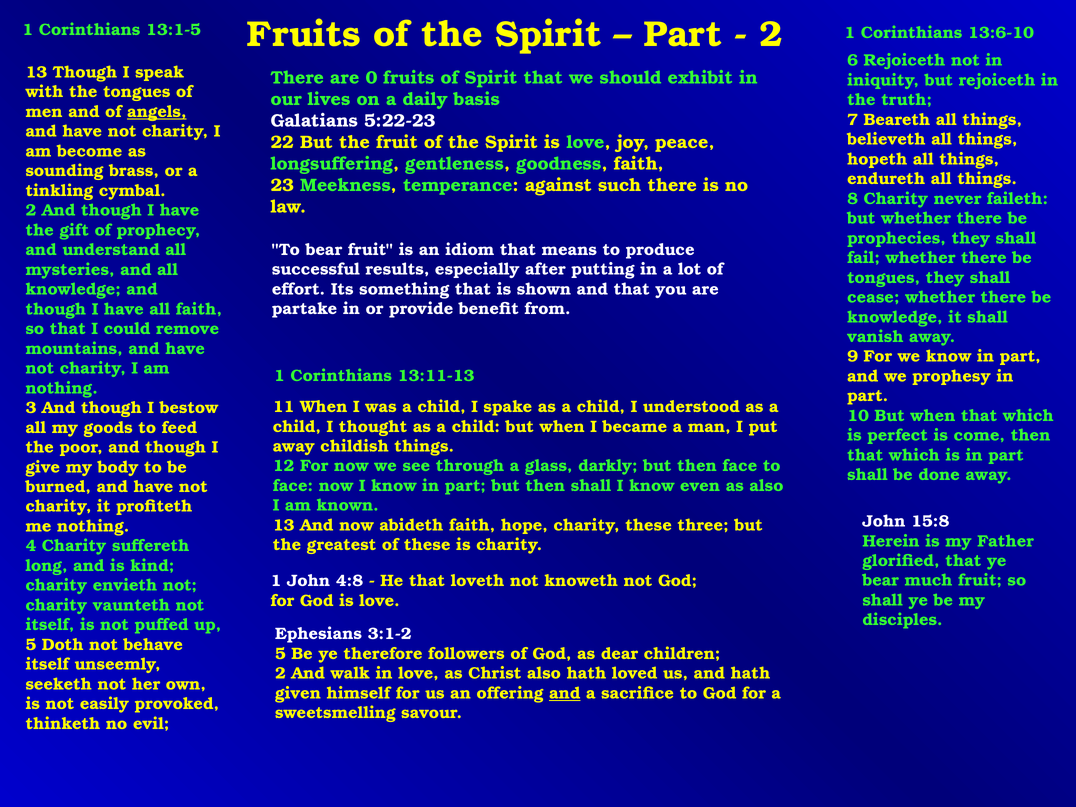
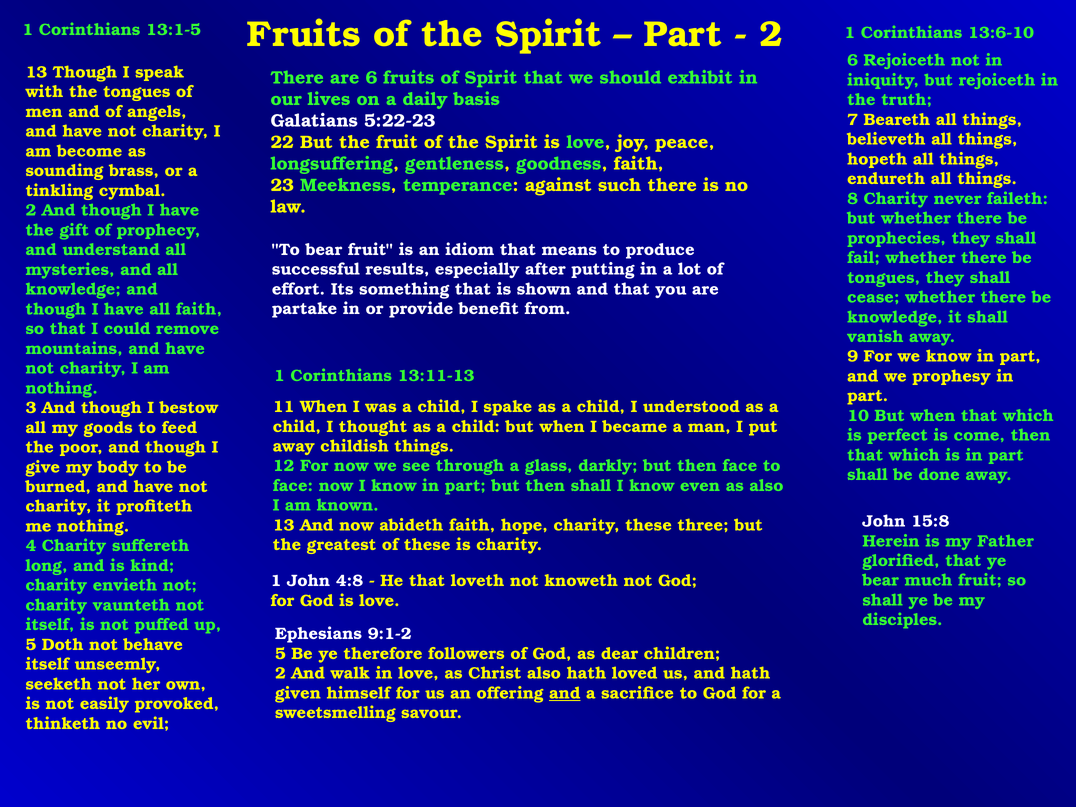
are 0: 0 -> 6
angels underline: present -> none
3:1-2: 3:1-2 -> 9:1-2
